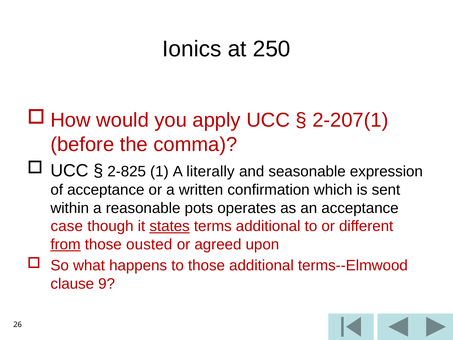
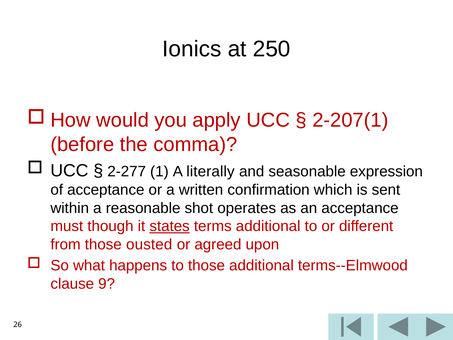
2-825: 2-825 -> 2-277
pots: pots -> shot
case: case -> must
from underline: present -> none
